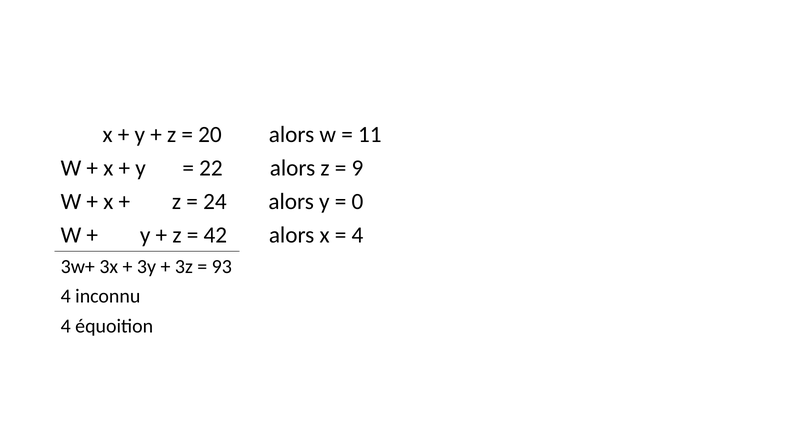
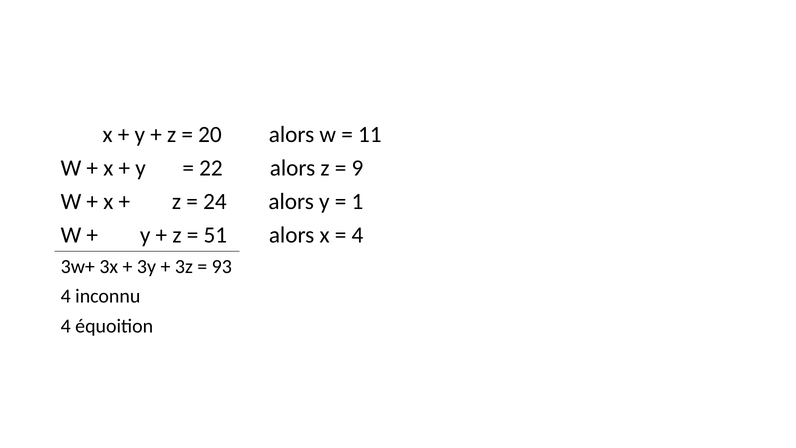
0: 0 -> 1
42: 42 -> 51
